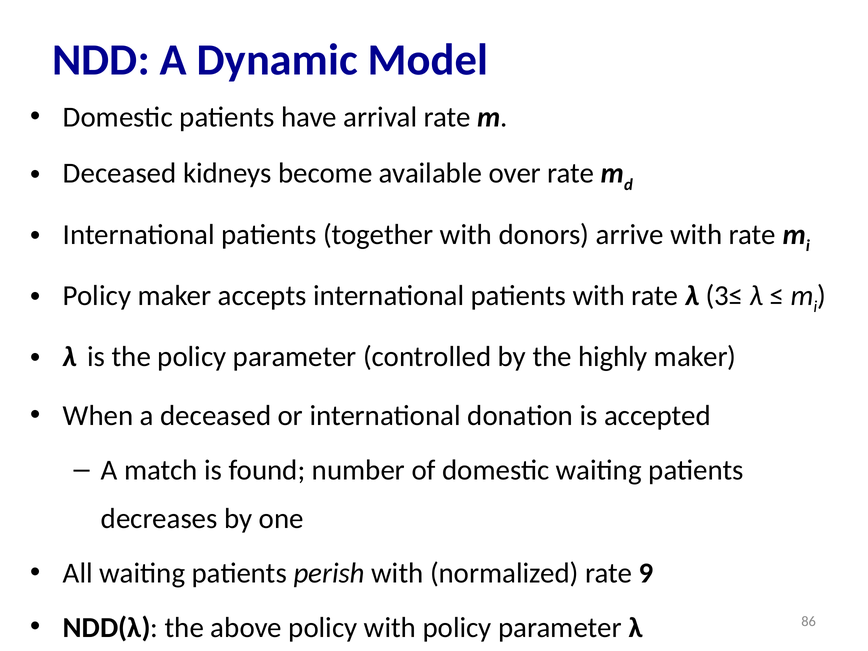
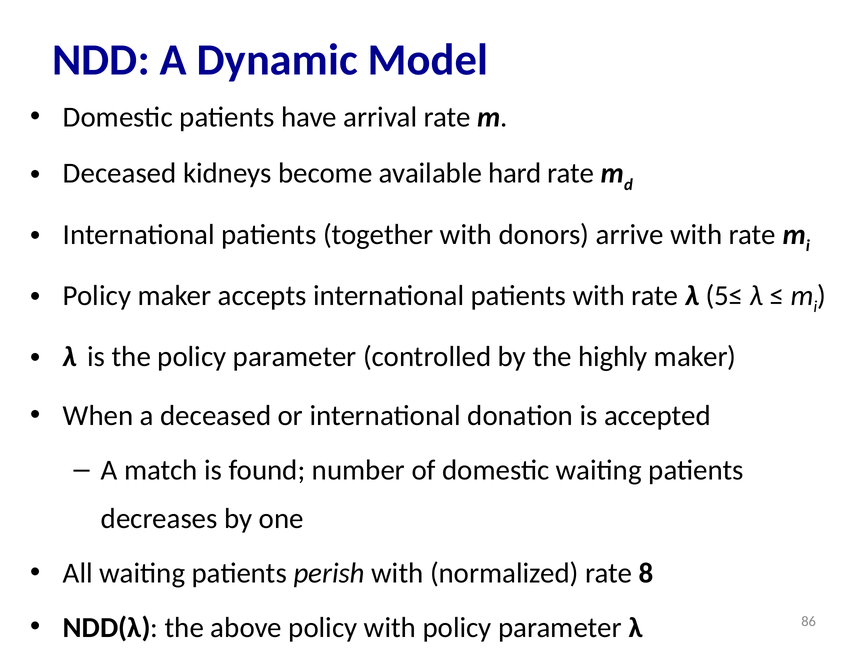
over: over -> hard
3≤: 3≤ -> 5≤
9: 9 -> 8
